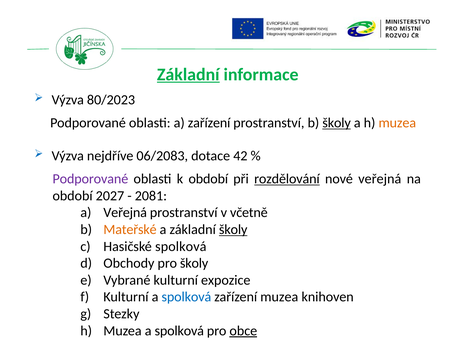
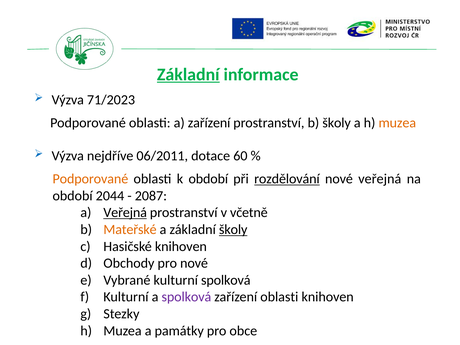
80/2023: 80/2023 -> 71/2023
školy at (337, 123) underline: present -> none
06/2083: 06/2083 -> 06/2011
42: 42 -> 60
Podporované at (90, 179) colour: purple -> orange
2027: 2027 -> 2044
2081: 2081 -> 2087
Veřejná at (125, 213) underline: none -> present
Hasičské spolková: spolková -> knihoven
pro školy: školy -> nové
kulturní expozice: expozice -> spolková
spolková at (186, 297) colour: blue -> purple
zařízení muzea: muzea -> oblasti
Muzea a spolková: spolková -> památky
obce underline: present -> none
